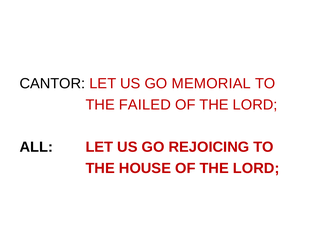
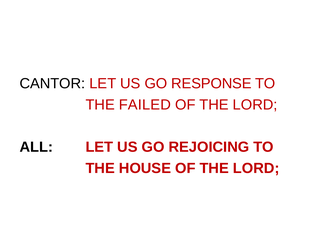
MEMORIAL: MEMORIAL -> RESPONSE
